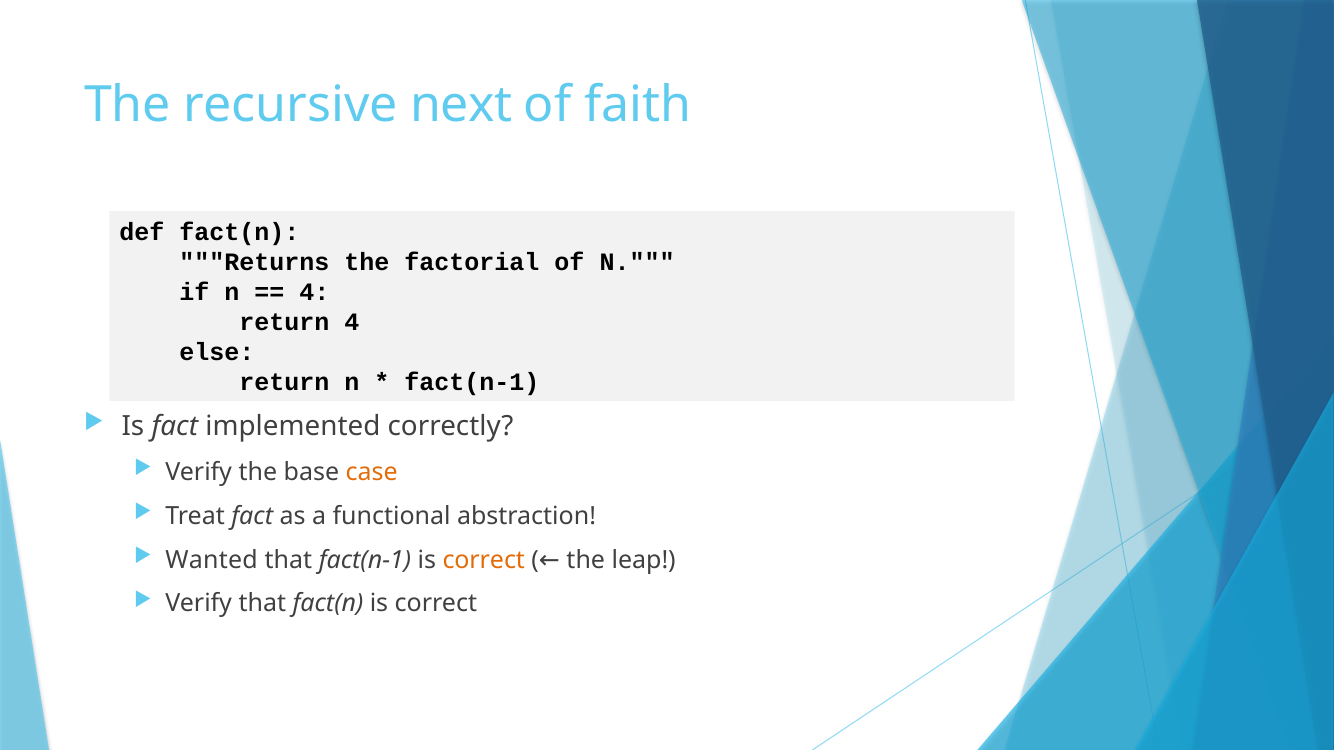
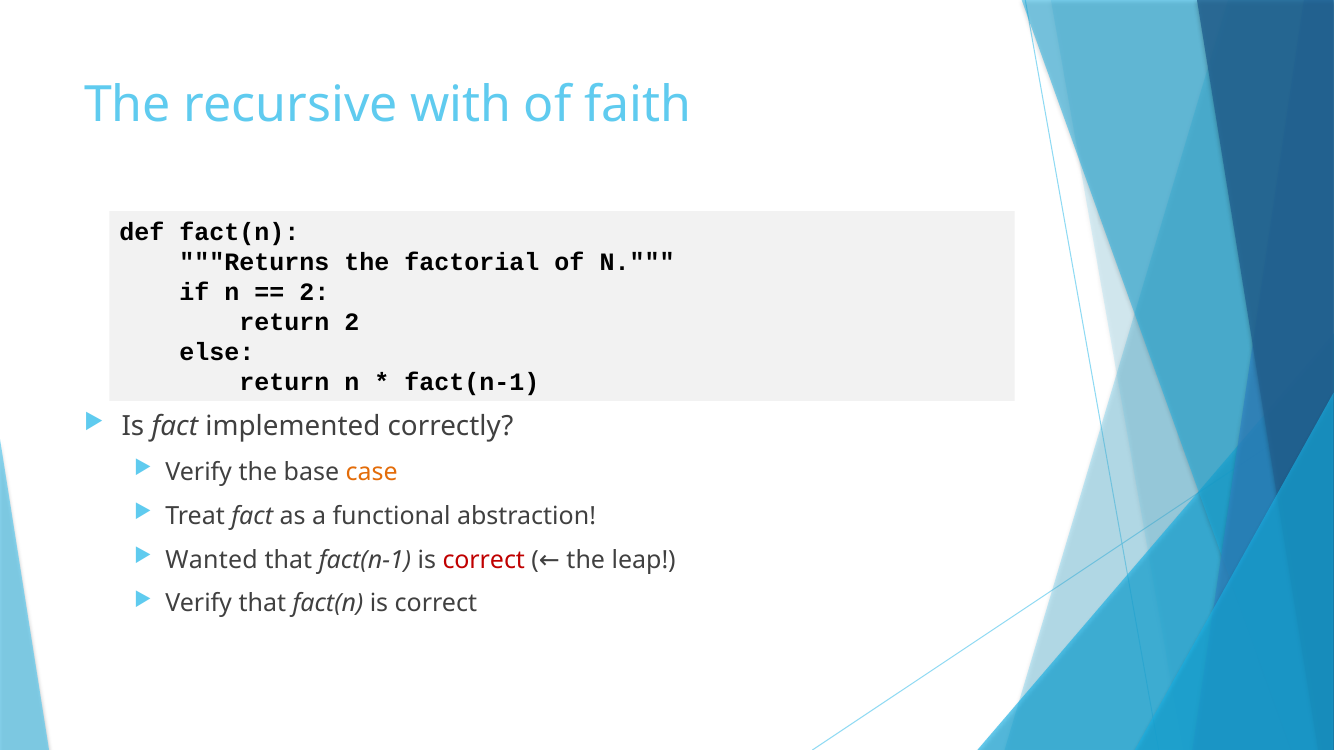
next: next -> with
4 at (314, 293): 4 -> 2
return 4: 4 -> 2
correct at (484, 560) colour: orange -> red
